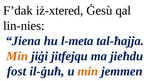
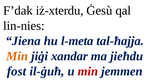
iż-xtered: iż-xtered -> iż-xterdu
jitfejqu: jitfejqu -> xandar
min at (88, 71) colour: orange -> red
